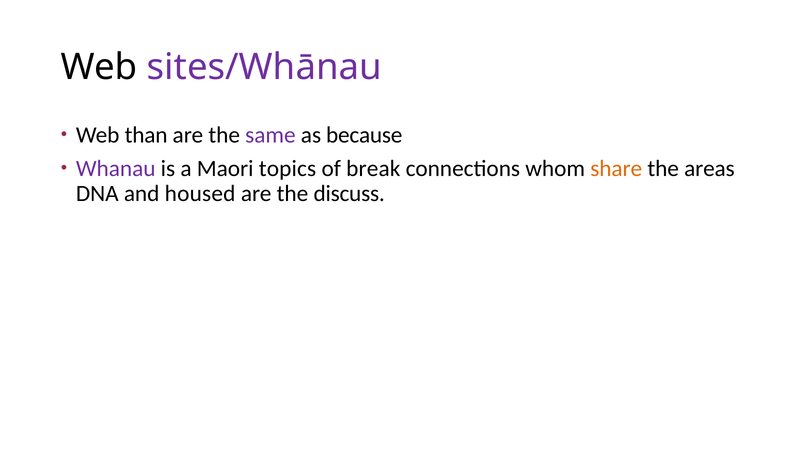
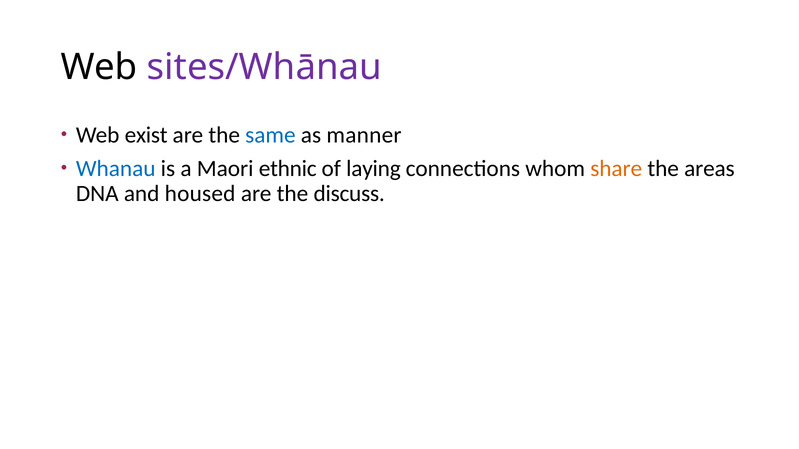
than: than -> exist
same colour: purple -> blue
because: because -> manner
Whanau colour: purple -> blue
topics: topics -> ethnic
break: break -> laying
